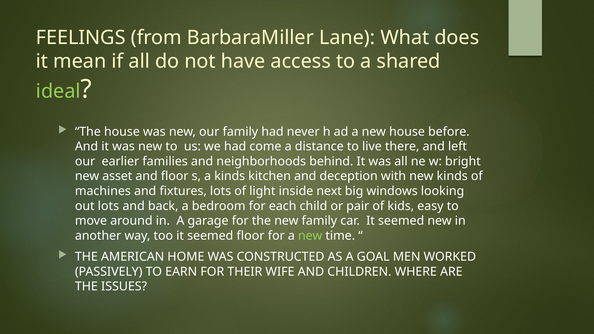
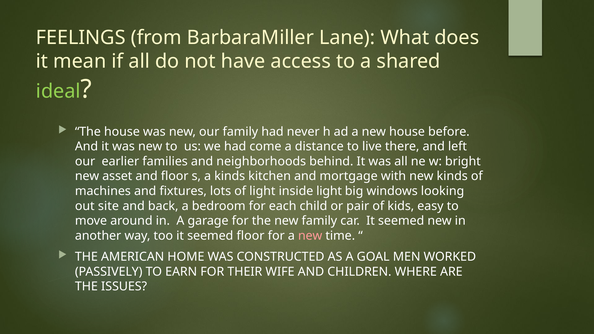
deception: deception -> mortgage
inside next: next -> light
out lots: lots -> site
new at (310, 236) colour: light green -> pink
